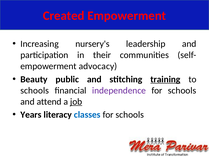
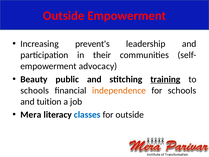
Created at (64, 16): Created -> Outside
nursery's: nursery's -> prevent's
independence colour: purple -> orange
attend: attend -> tuition
job underline: present -> none
Years: Years -> Mera
schools at (130, 114): schools -> outside
